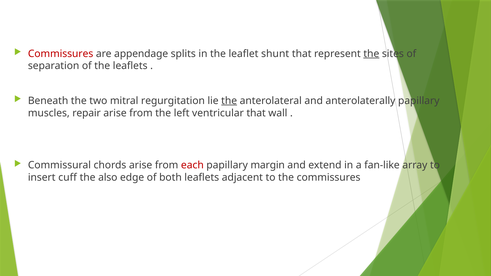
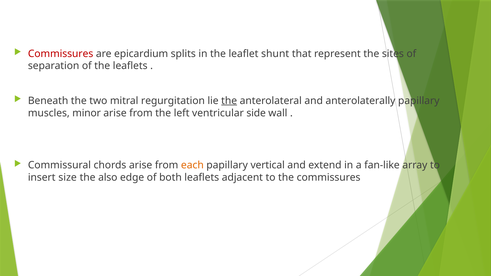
appendage: appendage -> epicardium
the at (371, 54) underline: present -> none
repair: repair -> minor
ventricular that: that -> side
each colour: red -> orange
margin: margin -> vertical
cuff: cuff -> size
